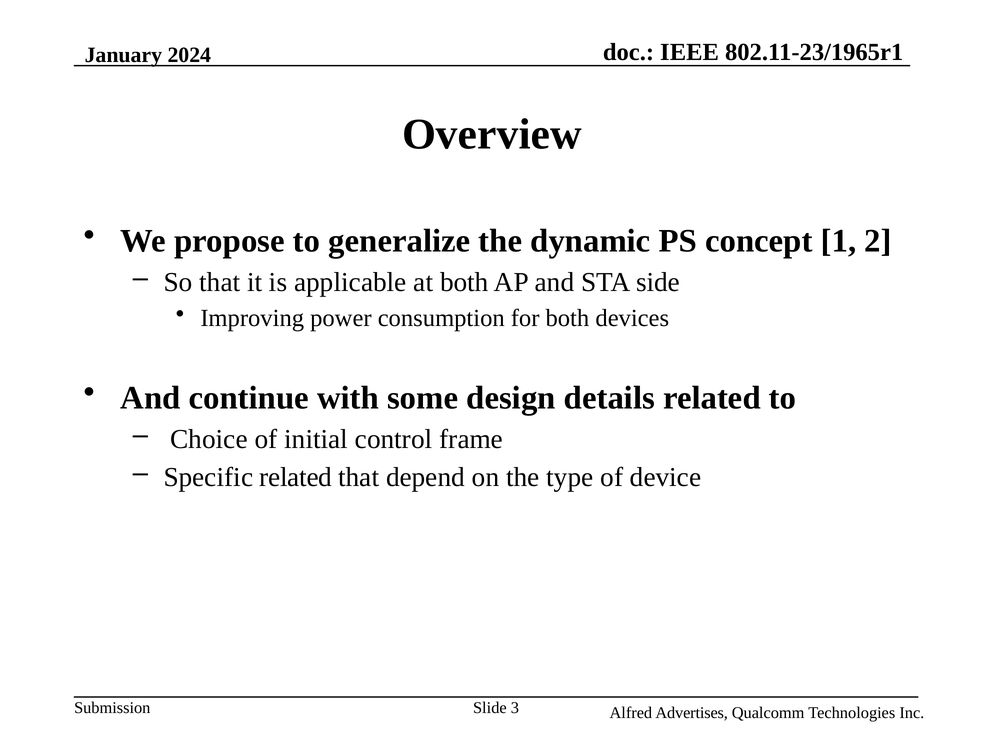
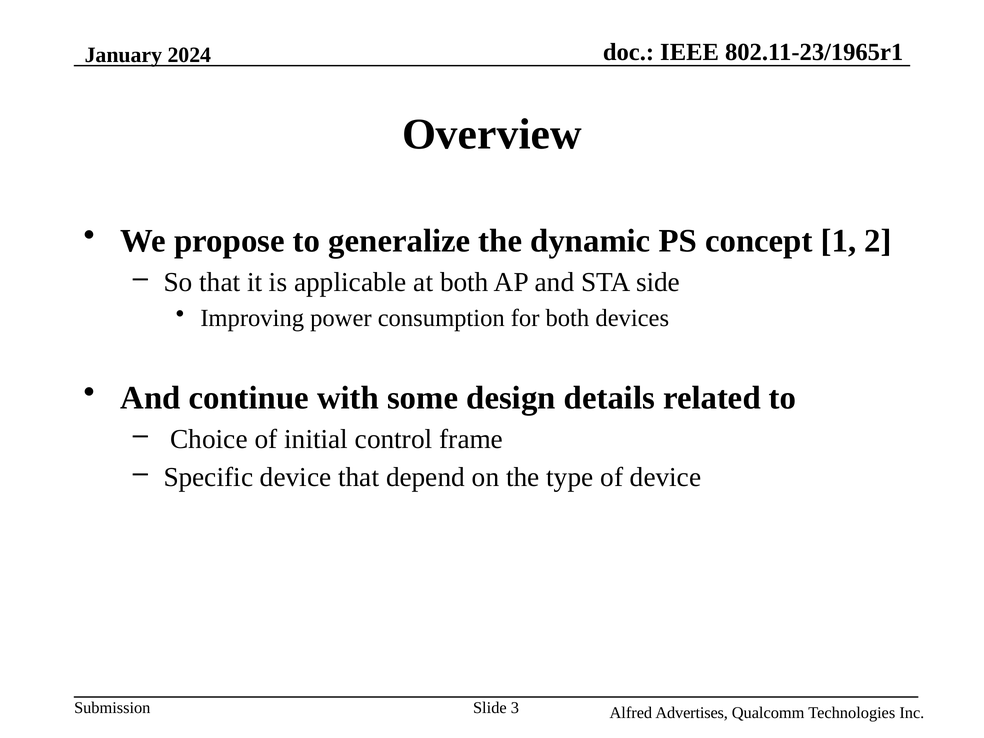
Specific related: related -> device
